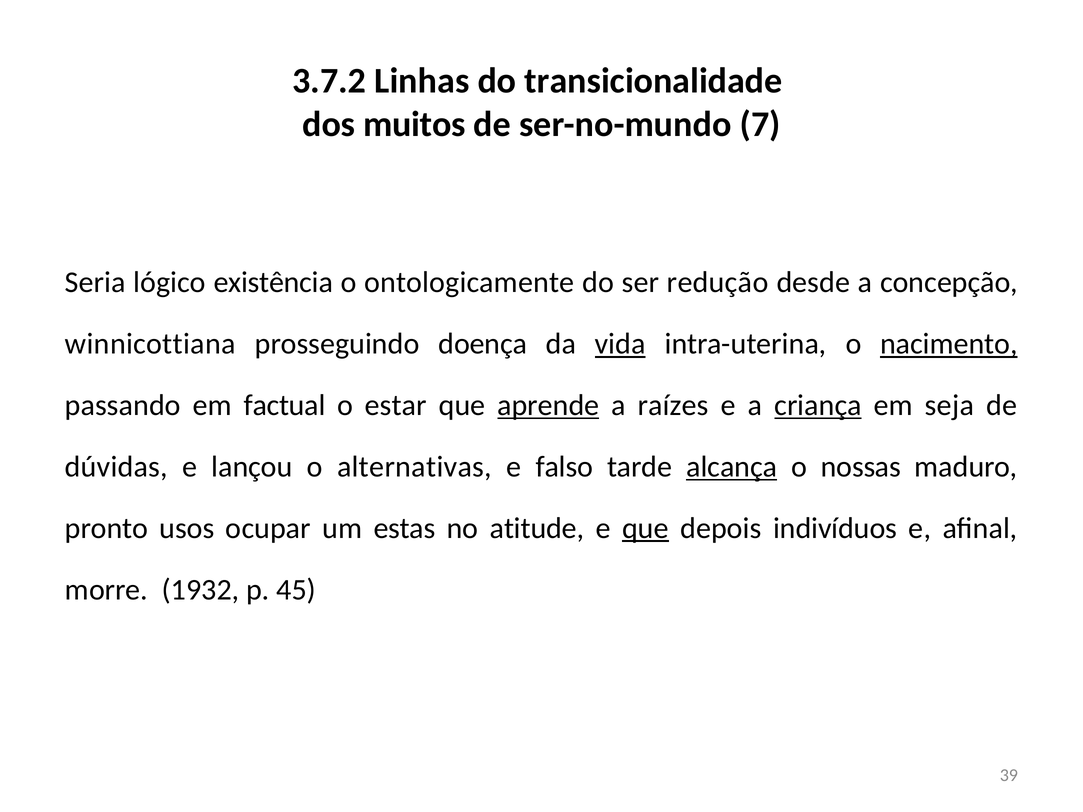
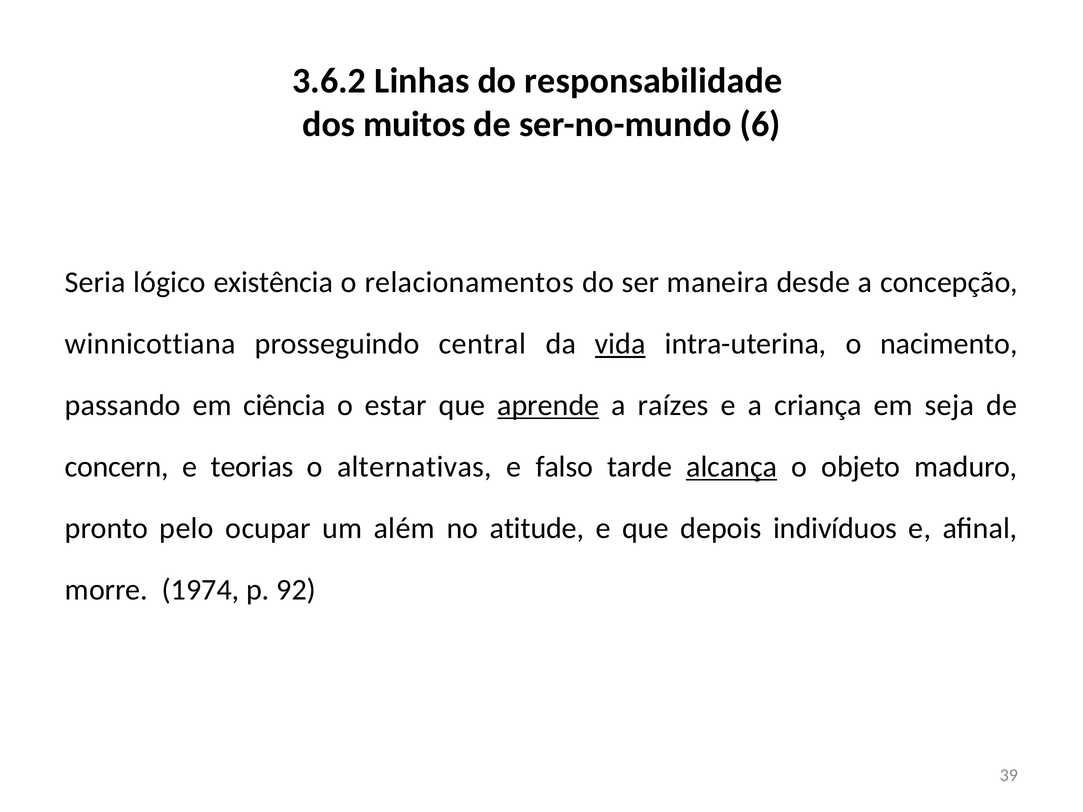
3.7.2: 3.7.2 -> 3.6.2
transicionalidade: transicionalidade -> responsabilidade
7: 7 -> 6
ontologicamente: ontologicamente -> relacionamentos
redução: redução -> maneira
doença: doença -> central
nacimento underline: present -> none
factual: factual -> ciência
criança underline: present -> none
dúvidas: dúvidas -> concern
lançou: lançou -> teorias
nossas: nossas -> objeto
usos: usos -> pelo
estas: estas -> além
que at (645, 528) underline: present -> none
1932: 1932 -> 1974
45: 45 -> 92
